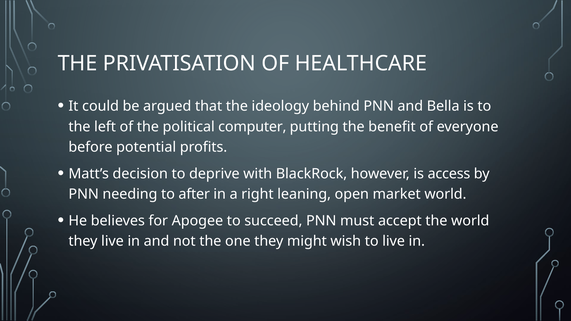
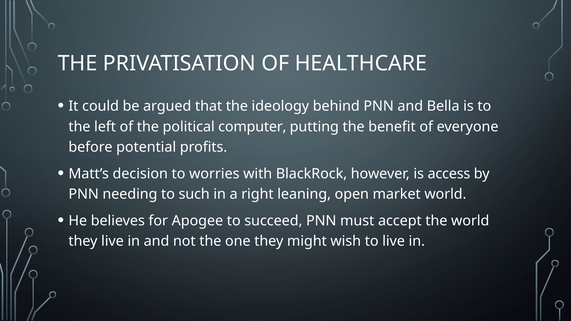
deprive: deprive -> worries
after: after -> such
